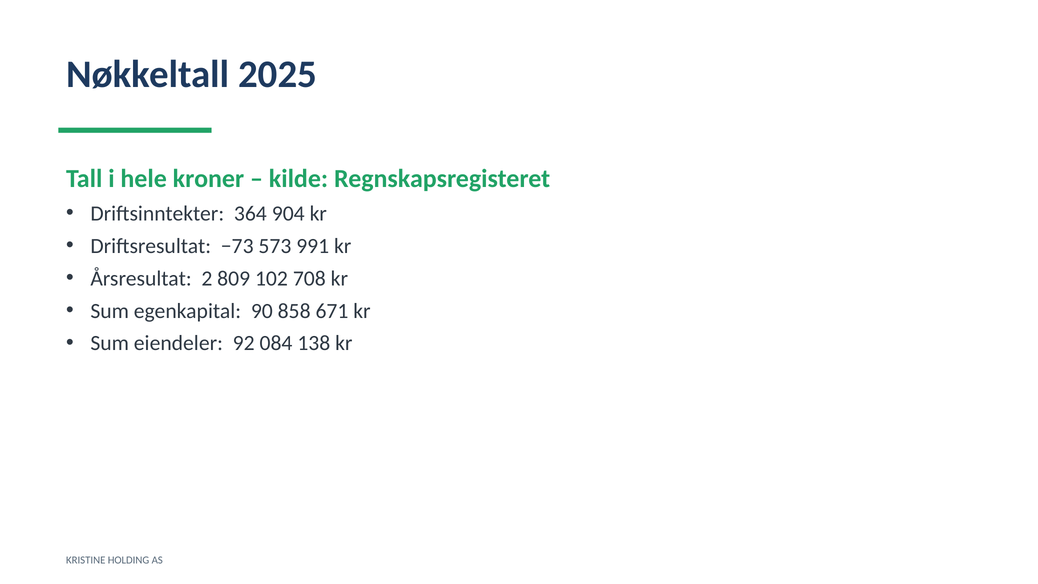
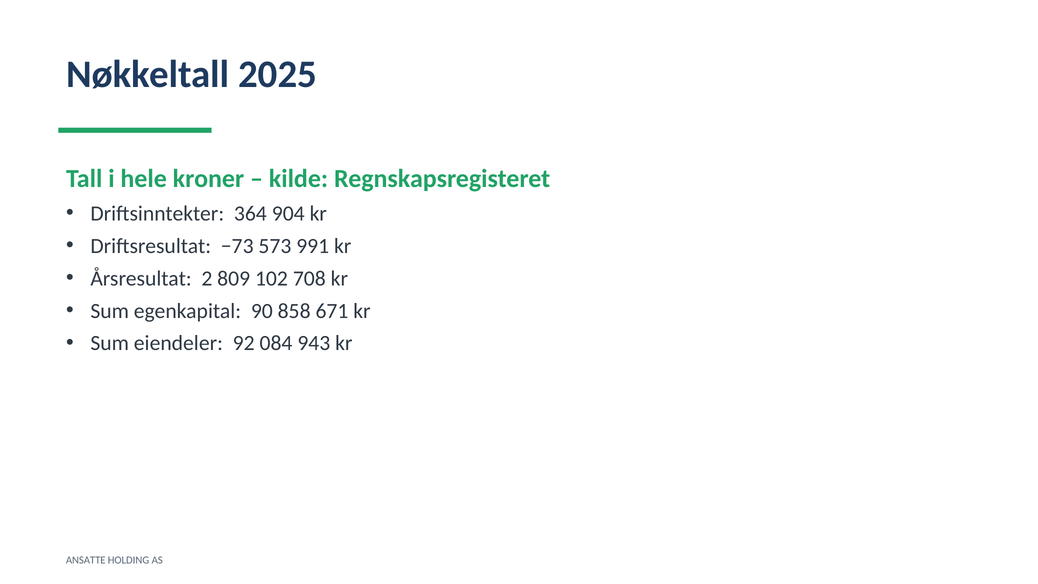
138: 138 -> 943
KRISTINE: KRISTINE -> ANSATTE
